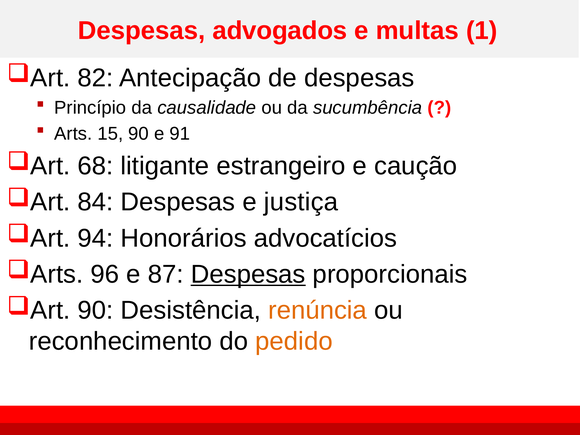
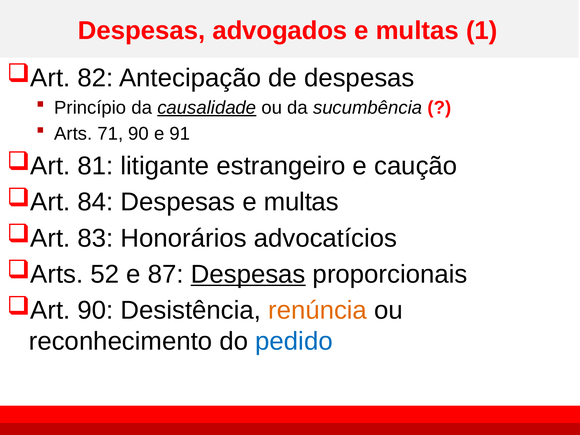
causalidade underline: none -> present
15: 15 -> 71
68: 68 -> 81
Despesas e justiça: justiça -> multas
94: 94 -> 83
96: 96 -> 52
pedido colour: orange -> blue
